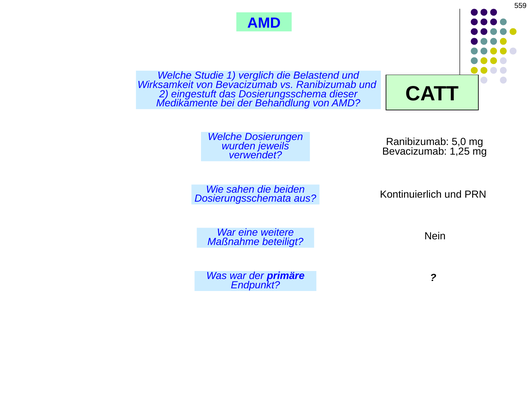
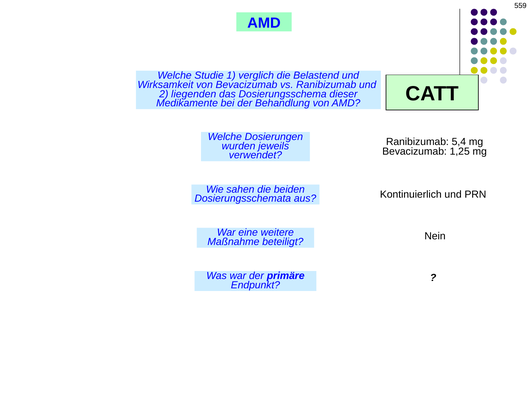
eingestuft: eingestuft -> liegenden
5,0: 5,0 -> 5,4
